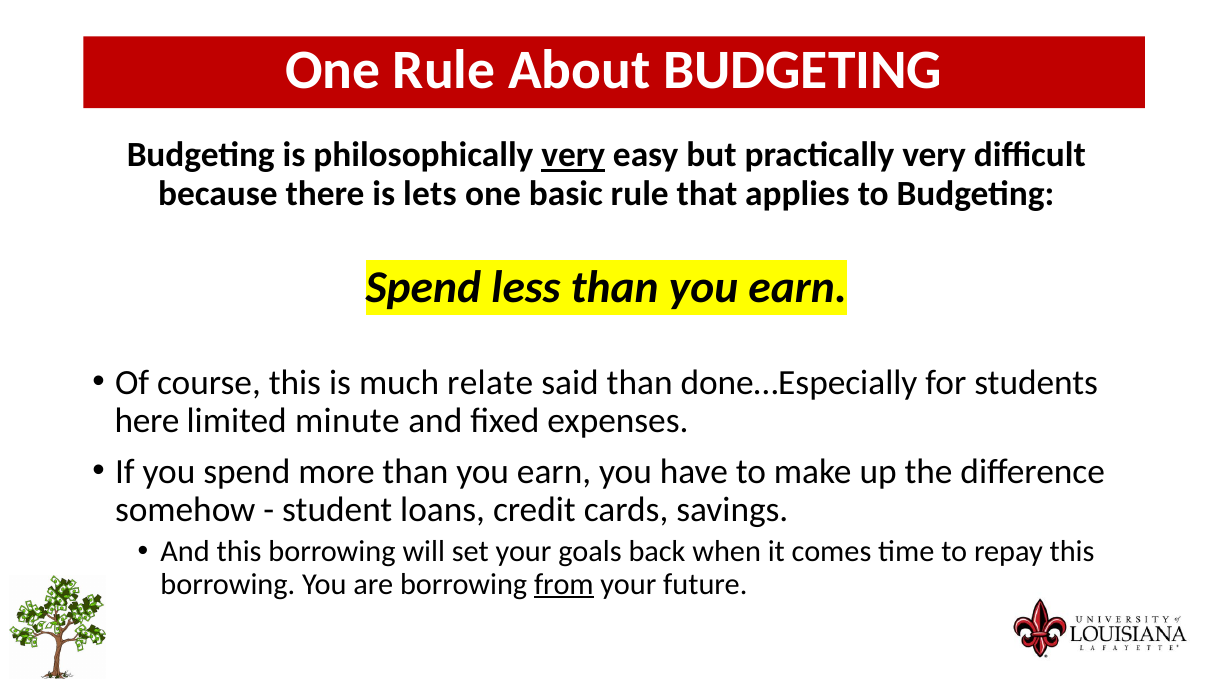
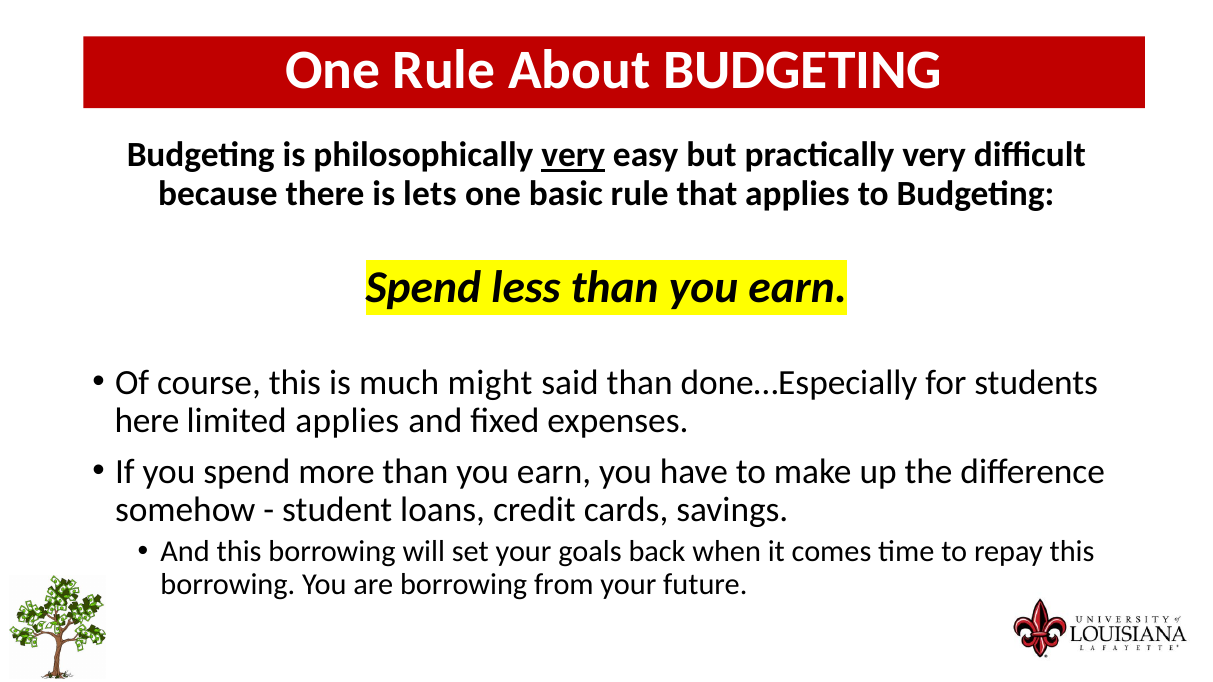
relate: relate -> might
limited minute: minute -> applies
from underline: present -> none
